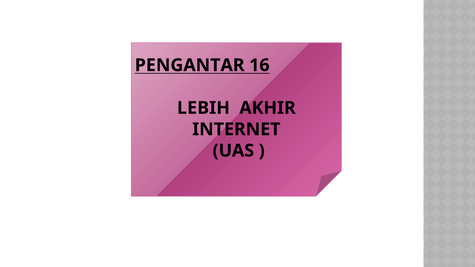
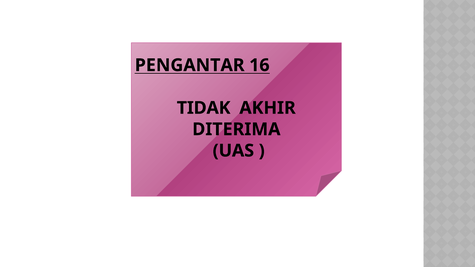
LEBIH: LEBIH -> TIDAK
INTERNET: INTERNET -> DITERIMA
